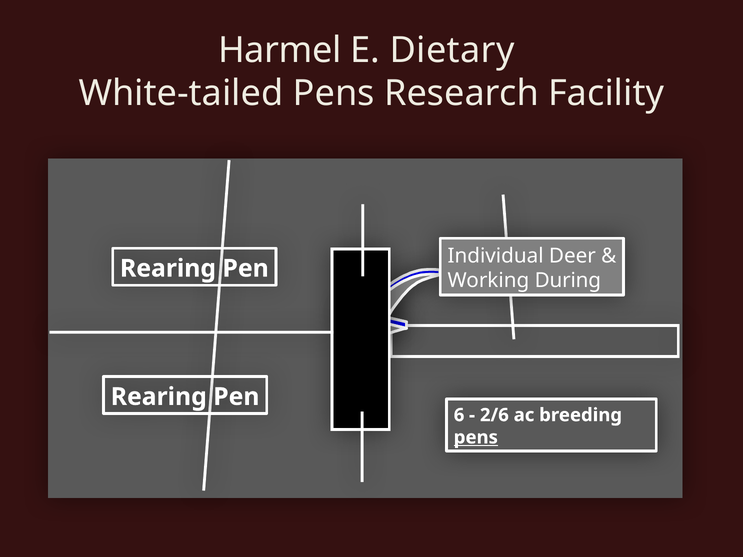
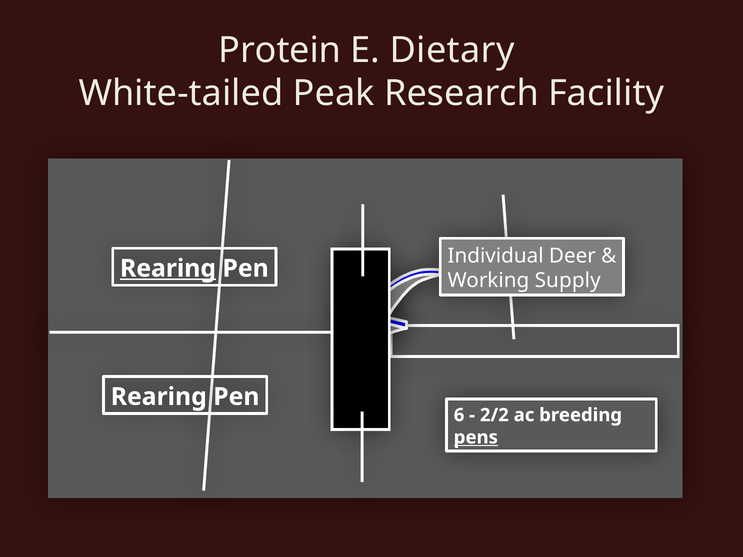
Harmel: Harmel -> Protein
White-tailed Pens: Pens -> Peak
Rearing at (168, 269) underline: none -> present
During: During -> Supply
2/6: 2/6 -> 2/2
